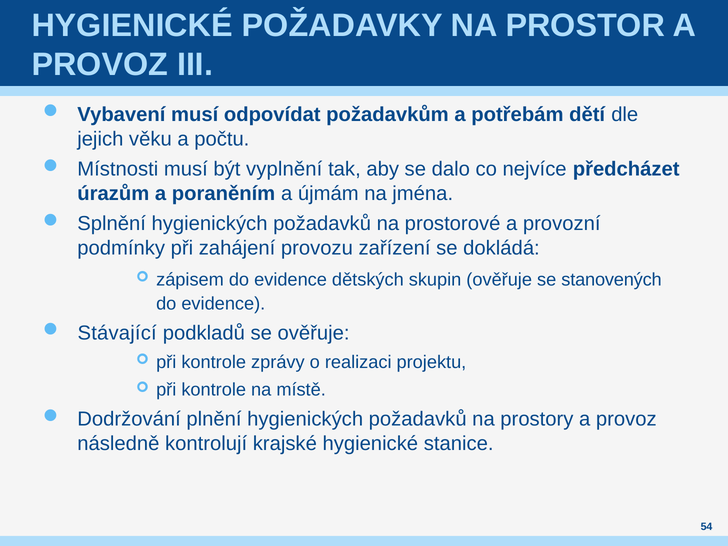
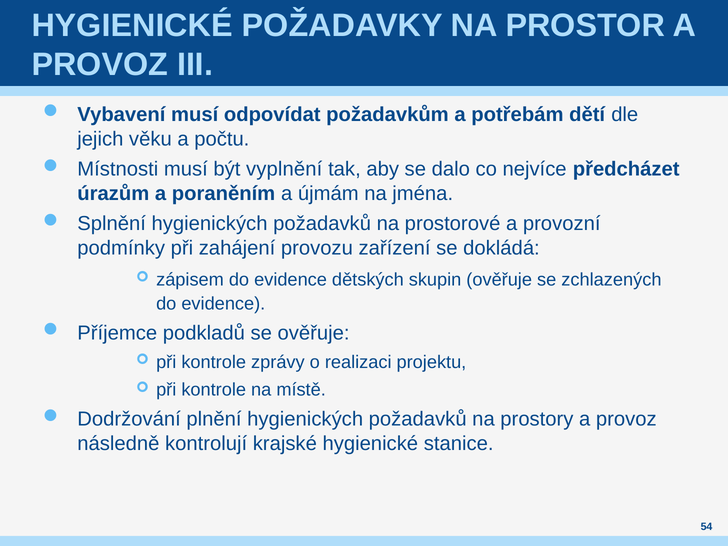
stanovených: stanovených -> zchlazených
Stávající: Stávající -> Příjemce
